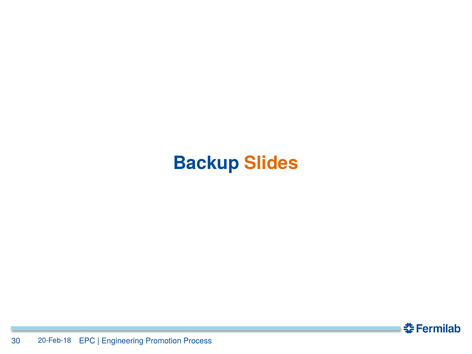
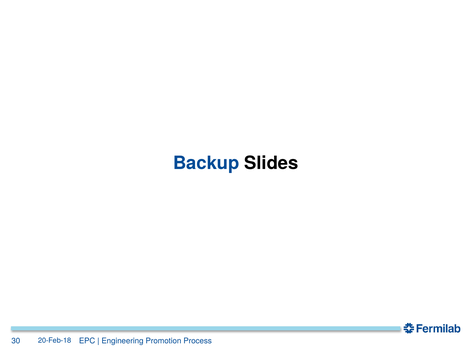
Slides colour: orange -> black
